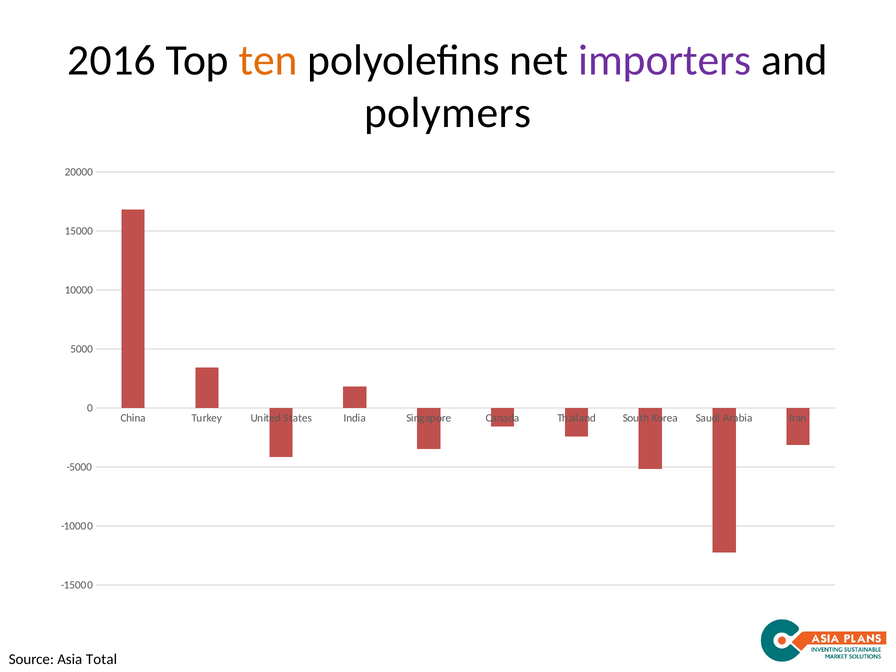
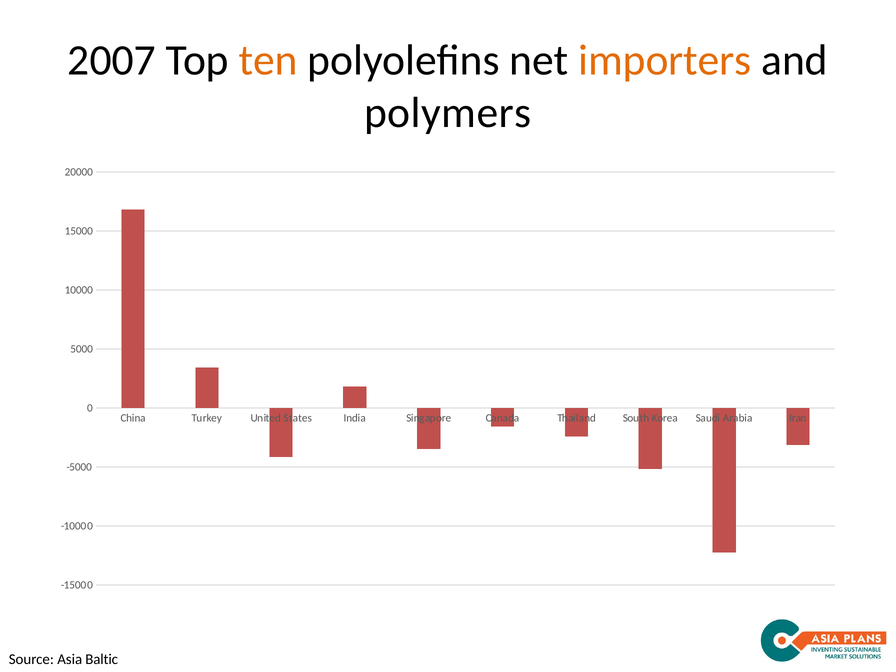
2016: 2016 -> 2007
importers colour: purple -> orange
Total: Total -> Baltic
